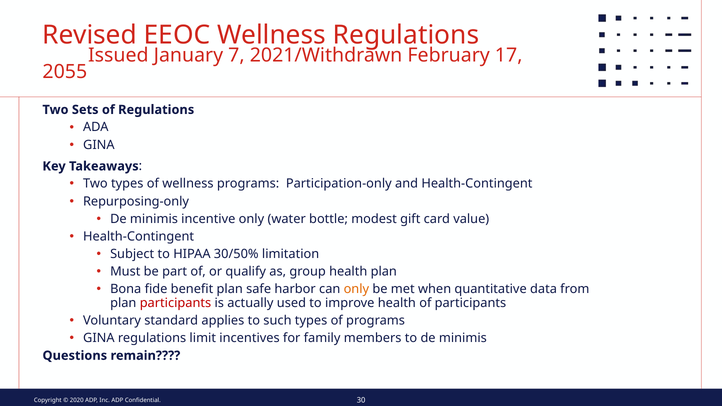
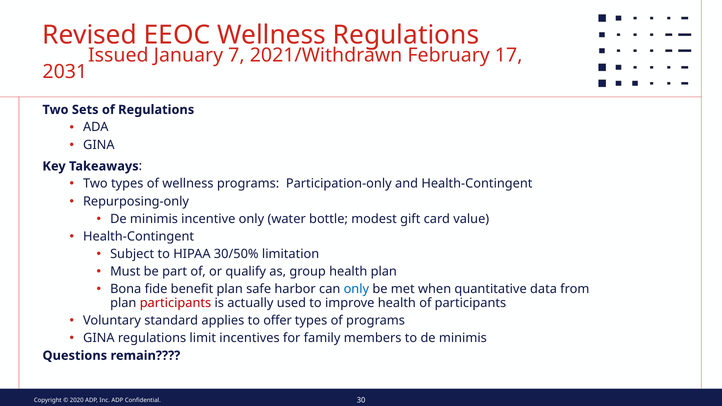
2055: 2055 -> 2031
only at (356, 289) colour: orange -> blue
such: such -> offer
